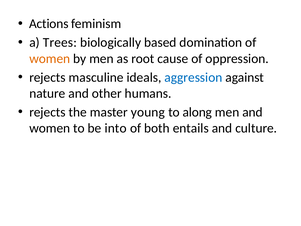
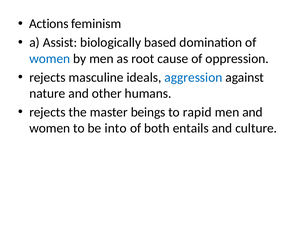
Trees: Trees -> Assist
women at (50, 59) colour: orange -> blue
young: young -> beings
along: along -> rapid
